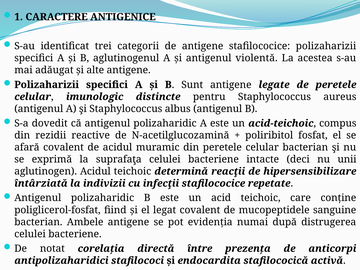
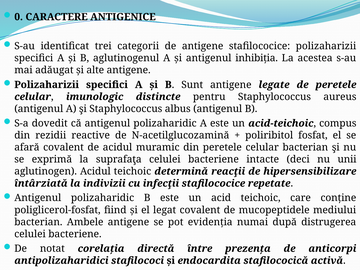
1: 1 -> 0
violentă: violentă -> inhibiţia
sanguine: sanguine -> mediului
